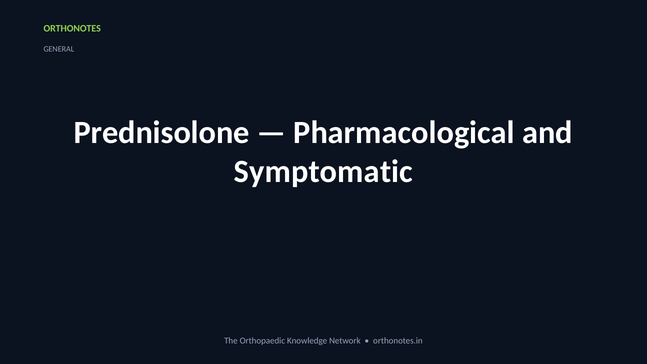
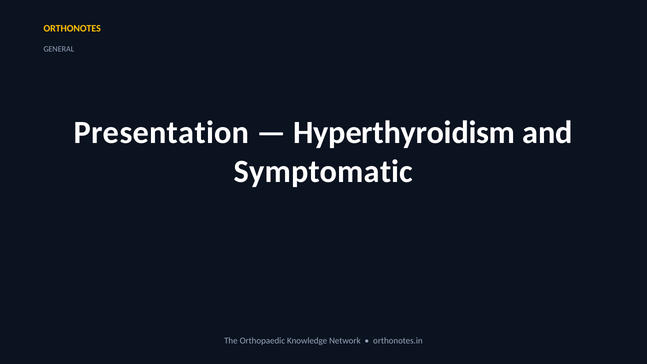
ORTHONOTES colour: light green -> yellow
Prednisolone: Prednisolone -> Presentation
Pharmacological: Pharmacological -> Hyperthyroidism
